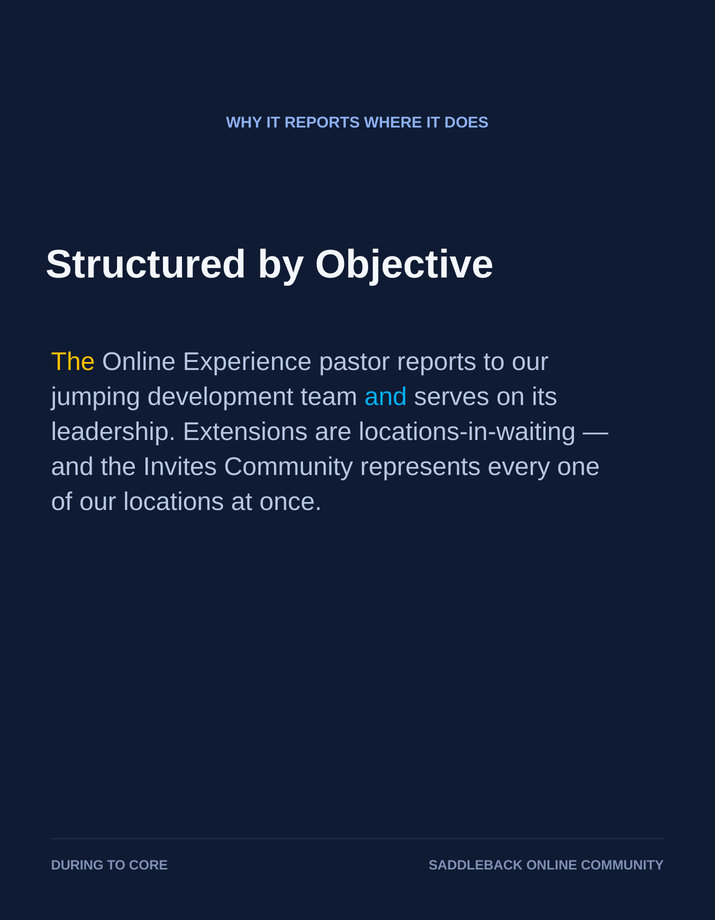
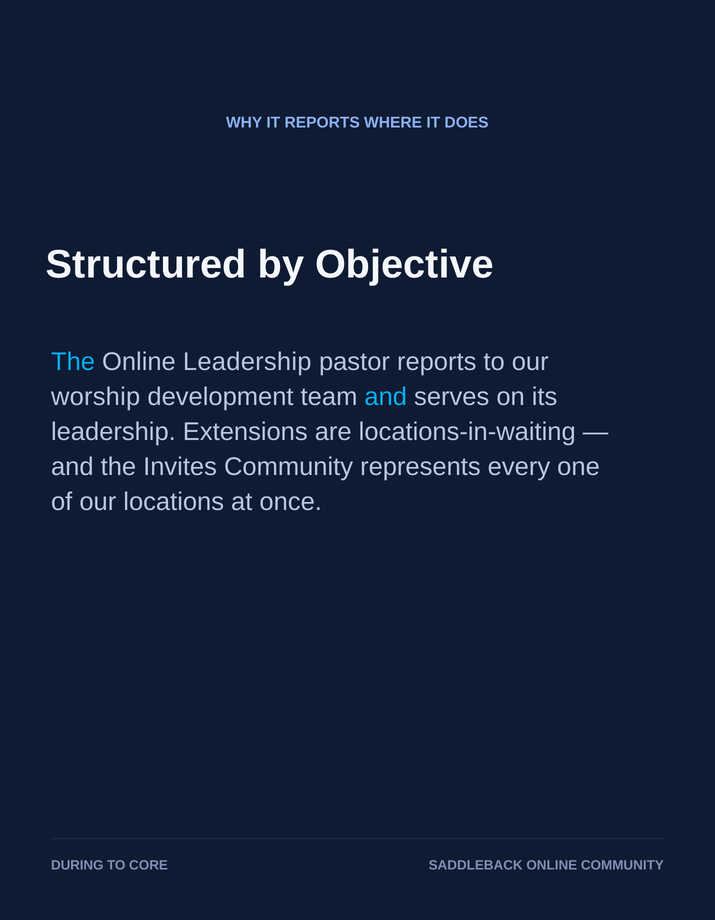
The at (73, 362) colour: yellow -> light blue
Online Experience: Experience -> Leadership
jumping: jumping -> worship
